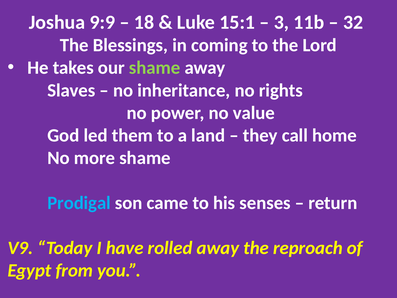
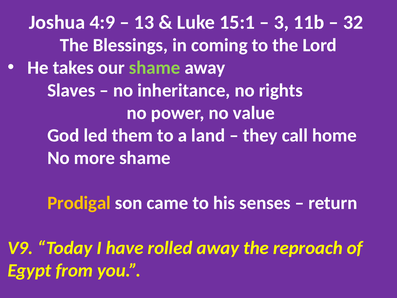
9:9: 9:9 -> 4:9
18: 18 -> 13
Prodigal colour: light blue -> yellow
